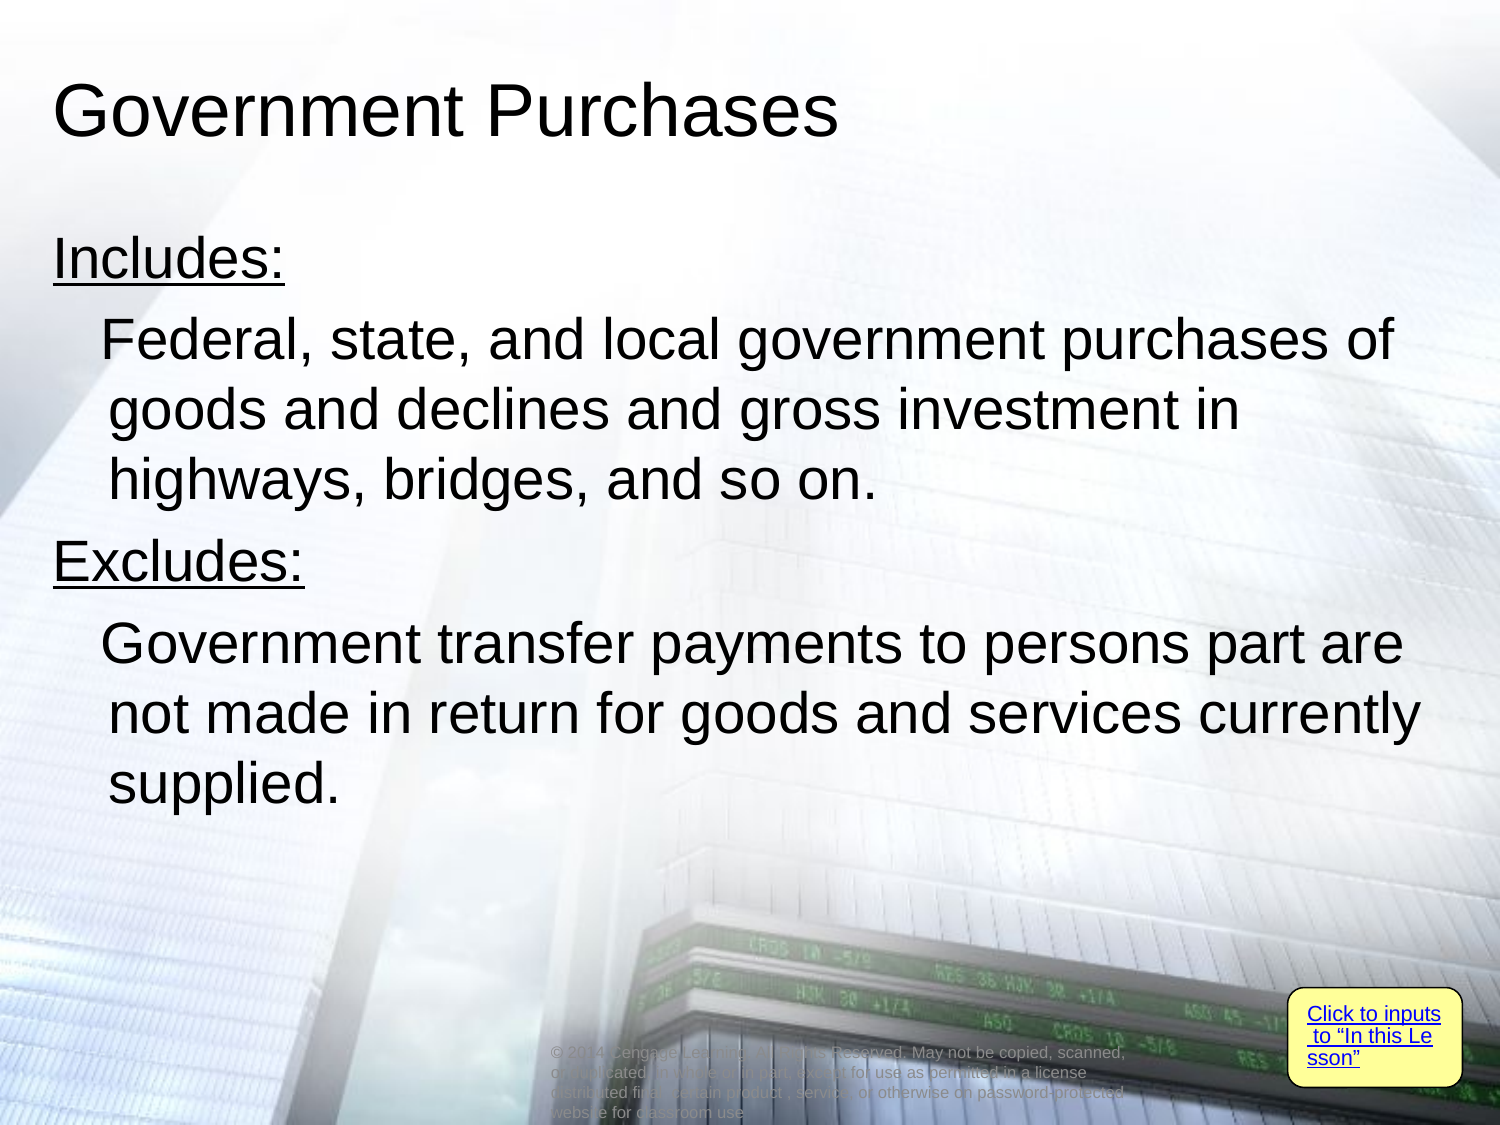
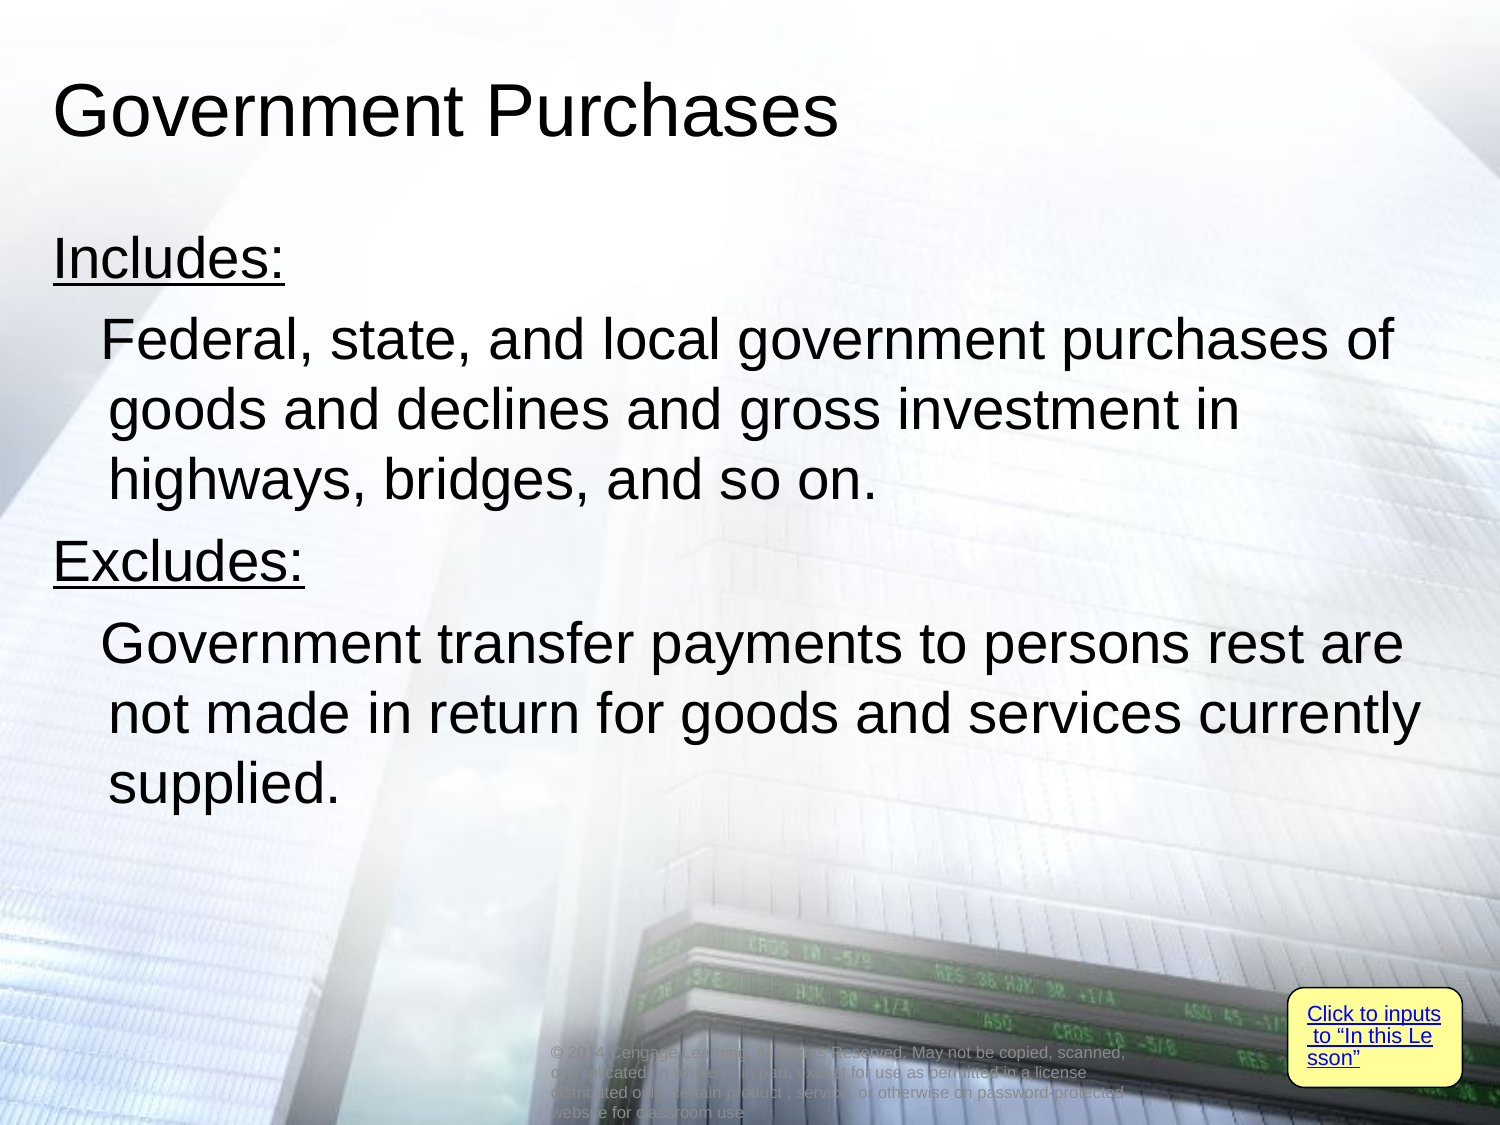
persons part: part -> rest
final: final -> only
